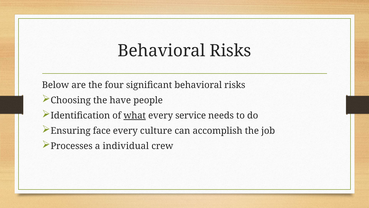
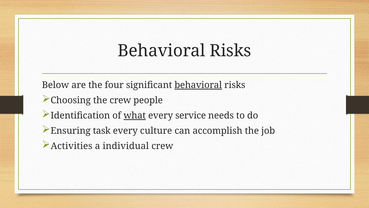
behavioral at (198, 85) underline: none -> present
the have: have -> crew
face: face -> task
Processes: Processes -> Activities
